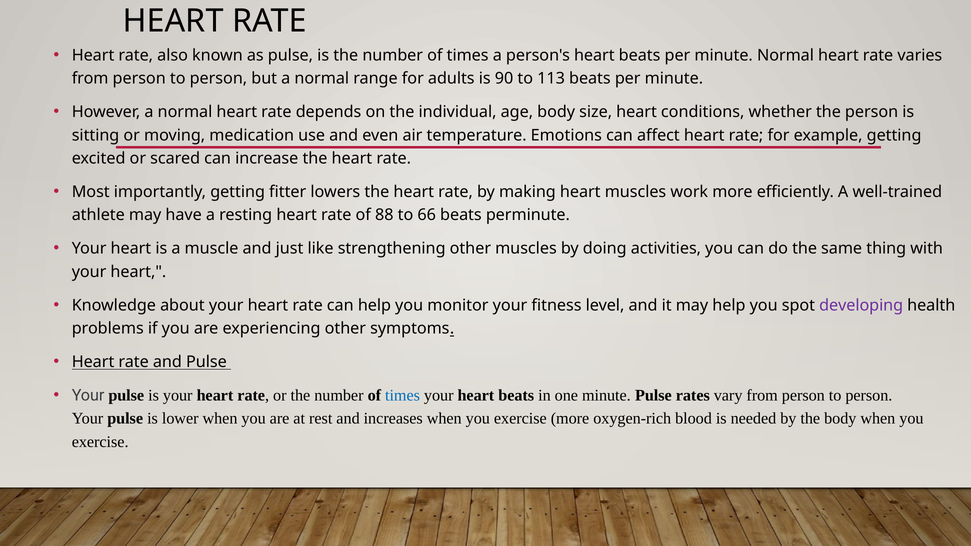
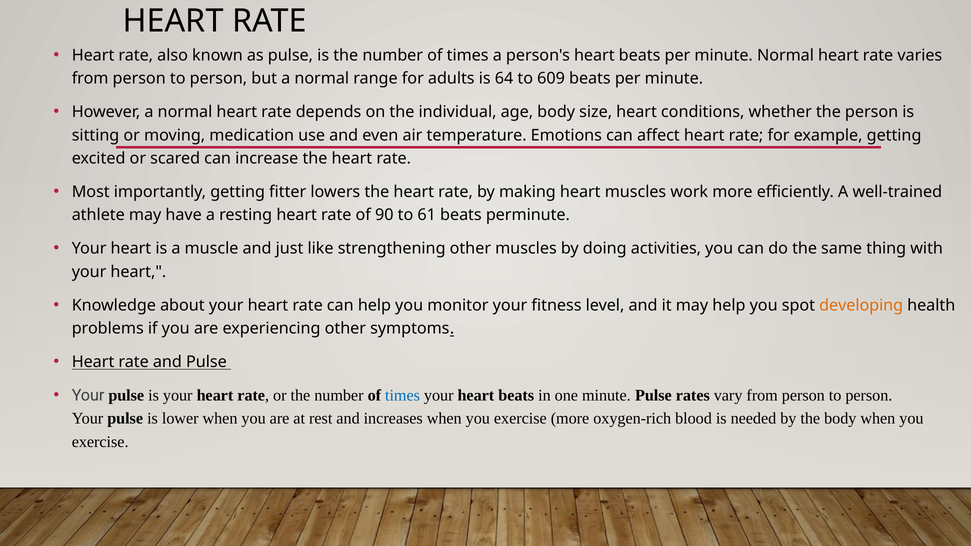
90: 90 -> 64
113: 113 -> 609
88: 88 -> 90
66: 66 -> 61
developing colour: purple -> orange
